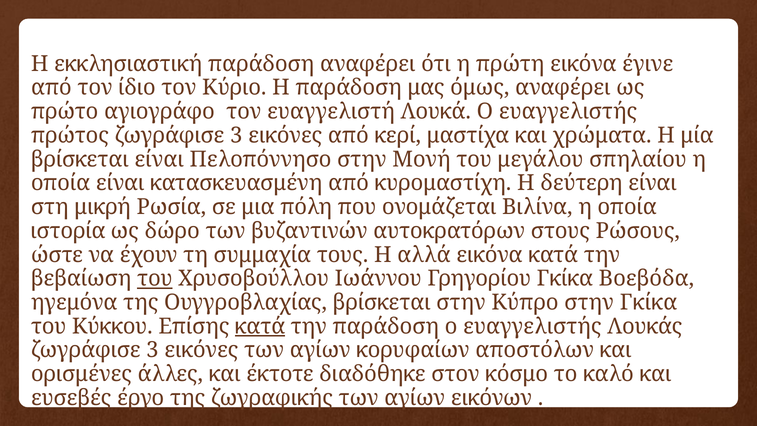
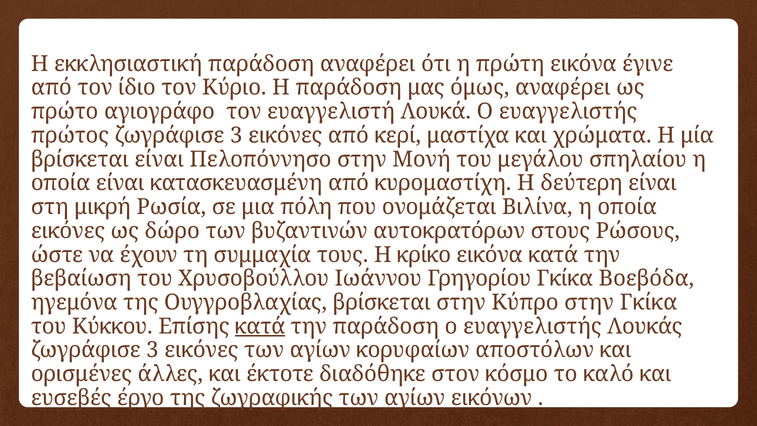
ιστορία at (68, 231): ιστορία -> εικόνες
αλλά: αλλά -> κρίκο
του at (155, 279) underline: present -> none
